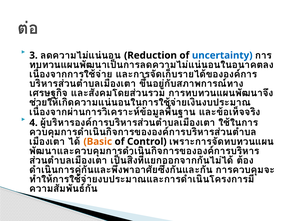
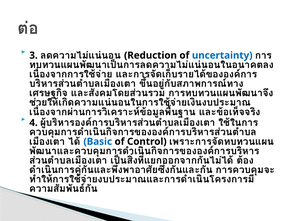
Basic colour: orange -> blue
